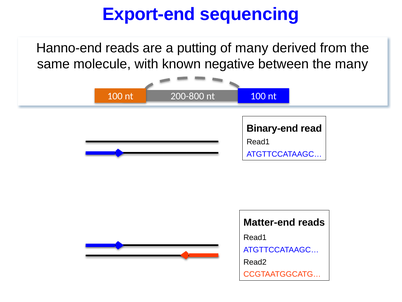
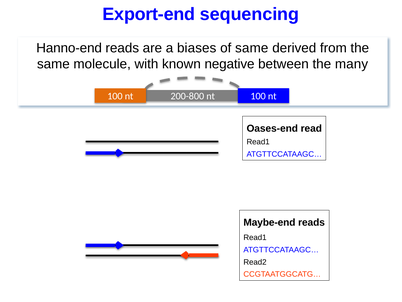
putting: putting -> biases
of many: many -> same
Binary-end: Binary-end -> Oases-end
Matter-end: Matter-end -> Maybe-end
